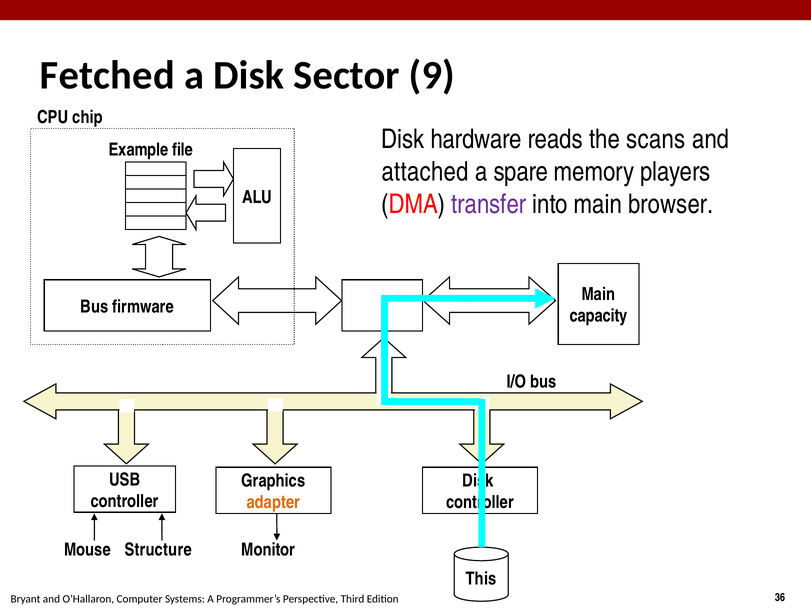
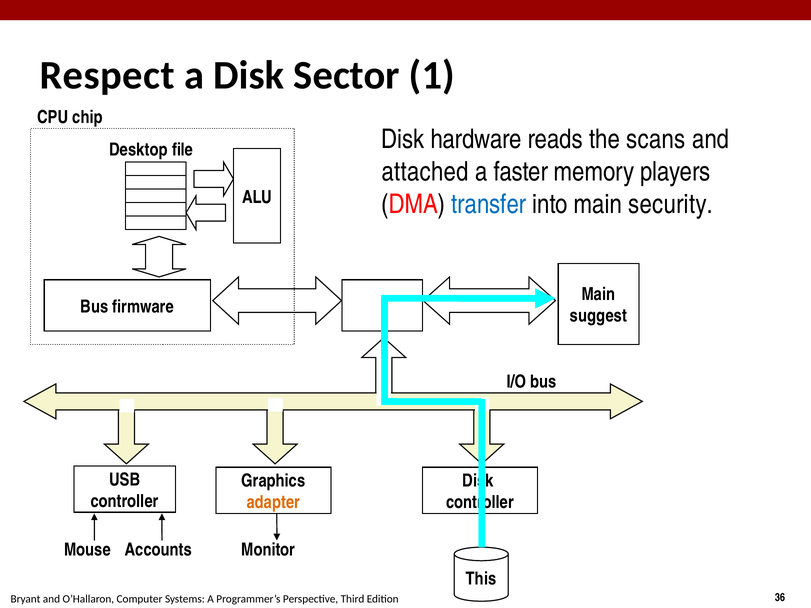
Fetched: Fetched -> Respect
9: 9 -> 1
Example: Example -> Desktop
spare: spare -> faster
transfer colour: purple -> blue
browser: browser -> security
capacity: capacity -> suggest
Structure: Structure -> Accounts
